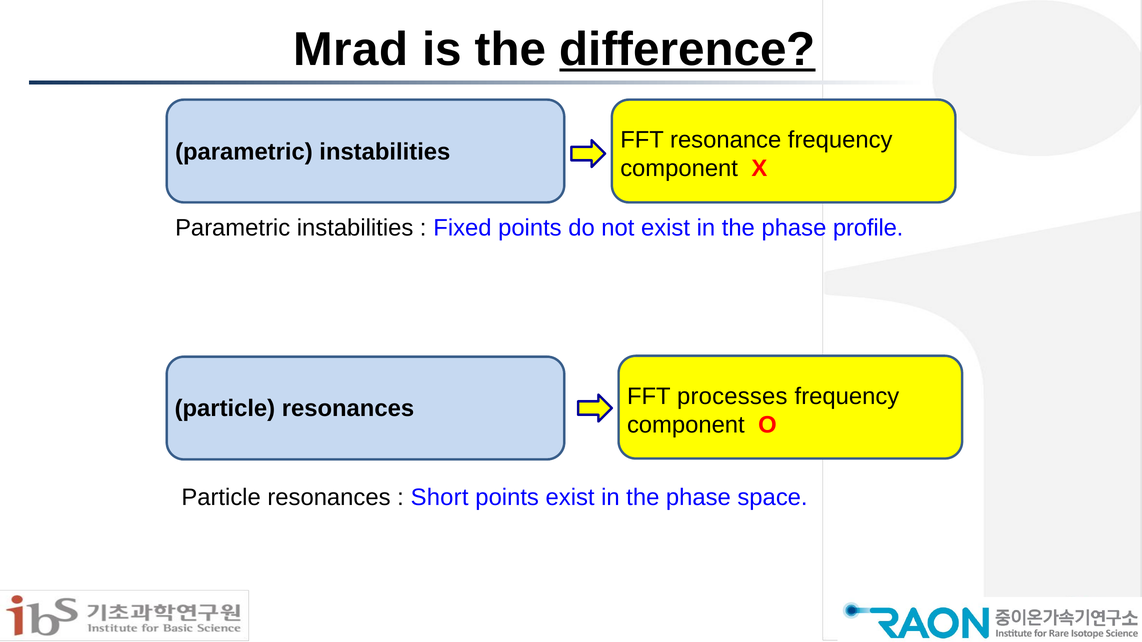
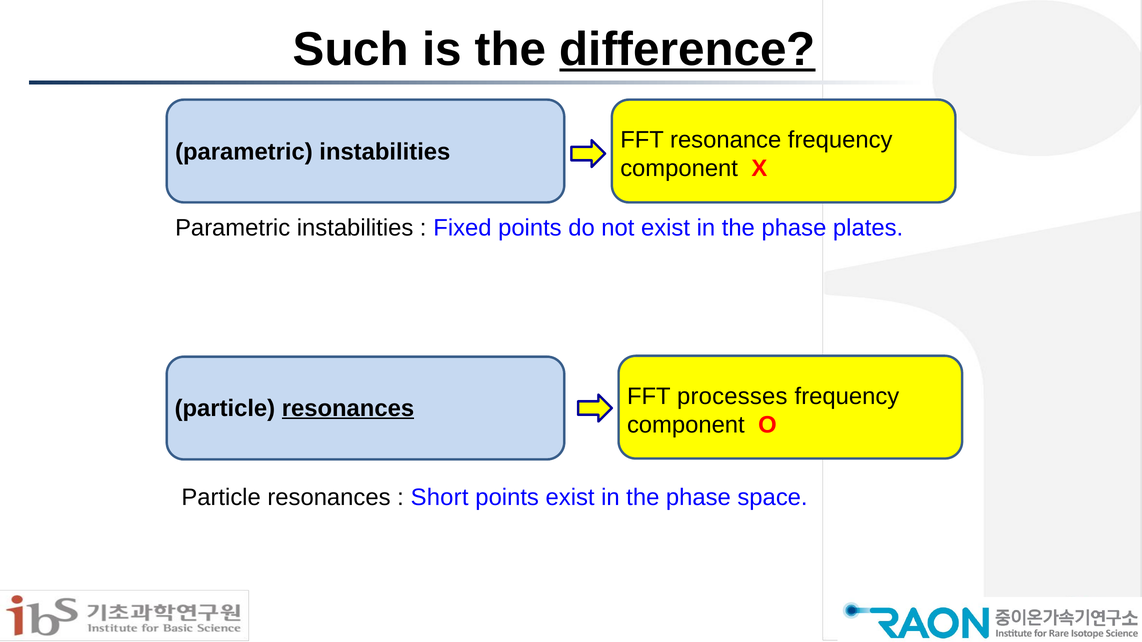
Mrad: Mrad -> Such
profile: profile -> plates
resonances at (348, 408) underline: none -> present
